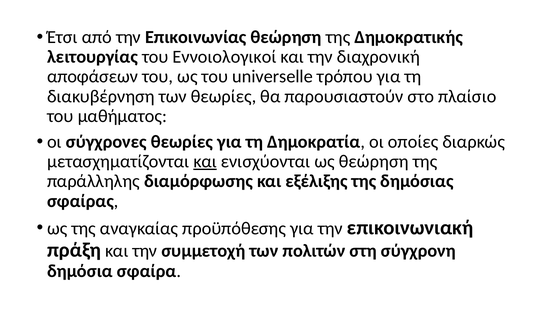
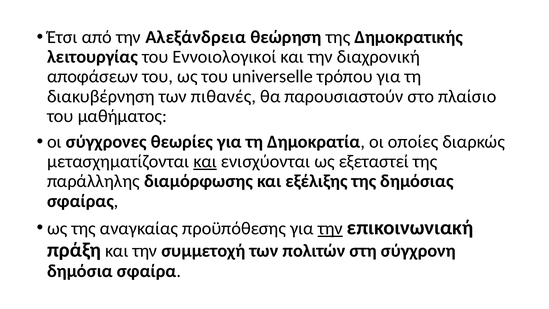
Επικοινωνίας: Επικοινωνίας -> Αλεξάνδρεια
των θεωρίες: θεωρίες -> πιθανές
ως θεώρηση: θεώρηση -> εξεταστεί
την at (330, 228) underline: none -> present
